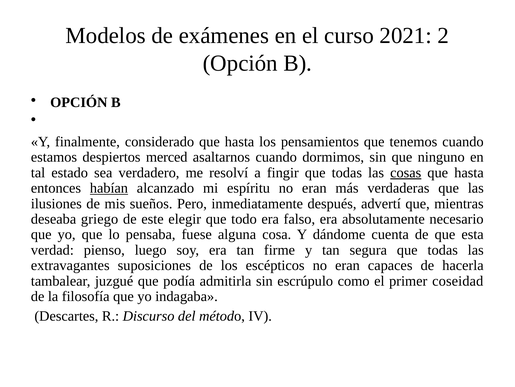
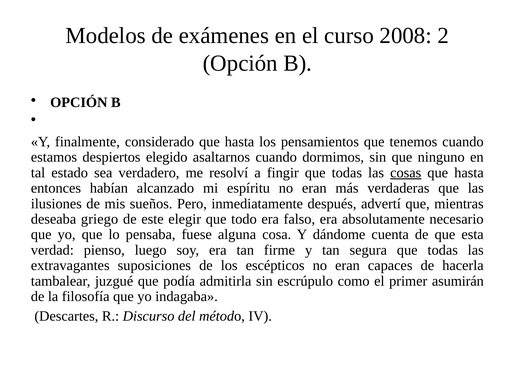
2021: 2021 -> 2008
merced: merced -> elegido
habían underline: present -> none
coseidad: coseidad -> asumirán
